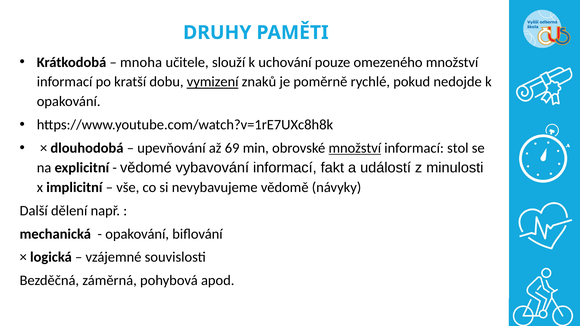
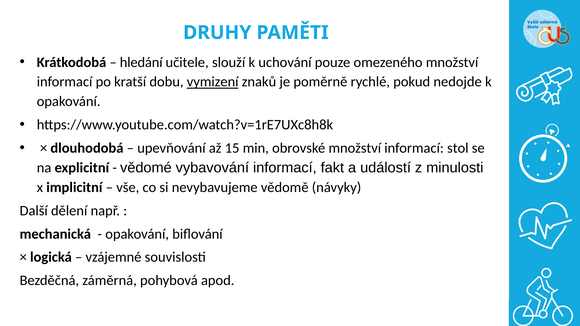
mnoha: mnoha -> hledání
69: 69 -> 15
množství at (355, 148) underline: present -> none
